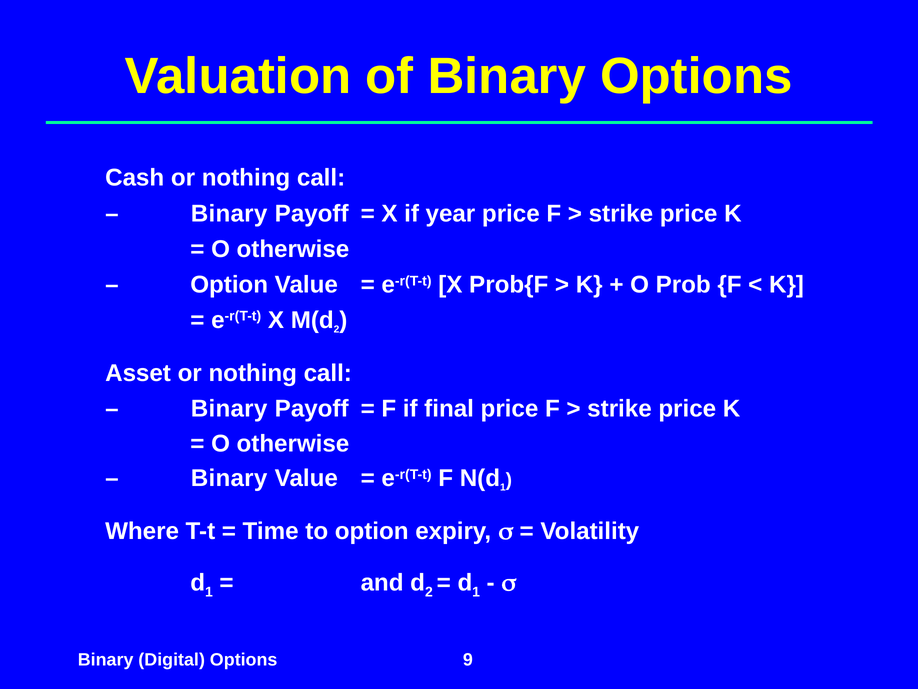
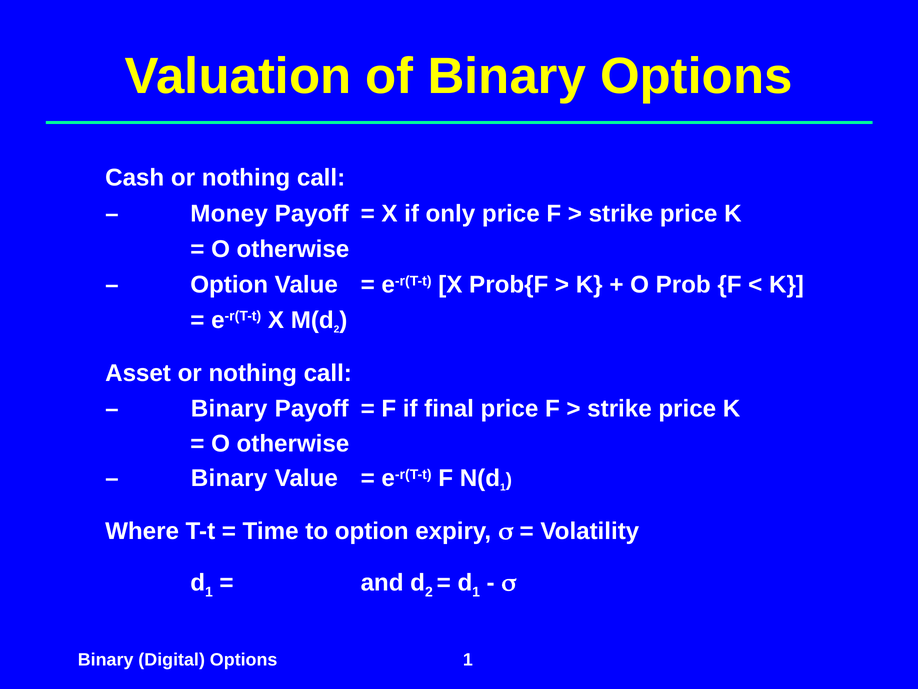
Binary at (229, 214): Binary -> Money
year: year -> only
Options 9: 9 -> 1
